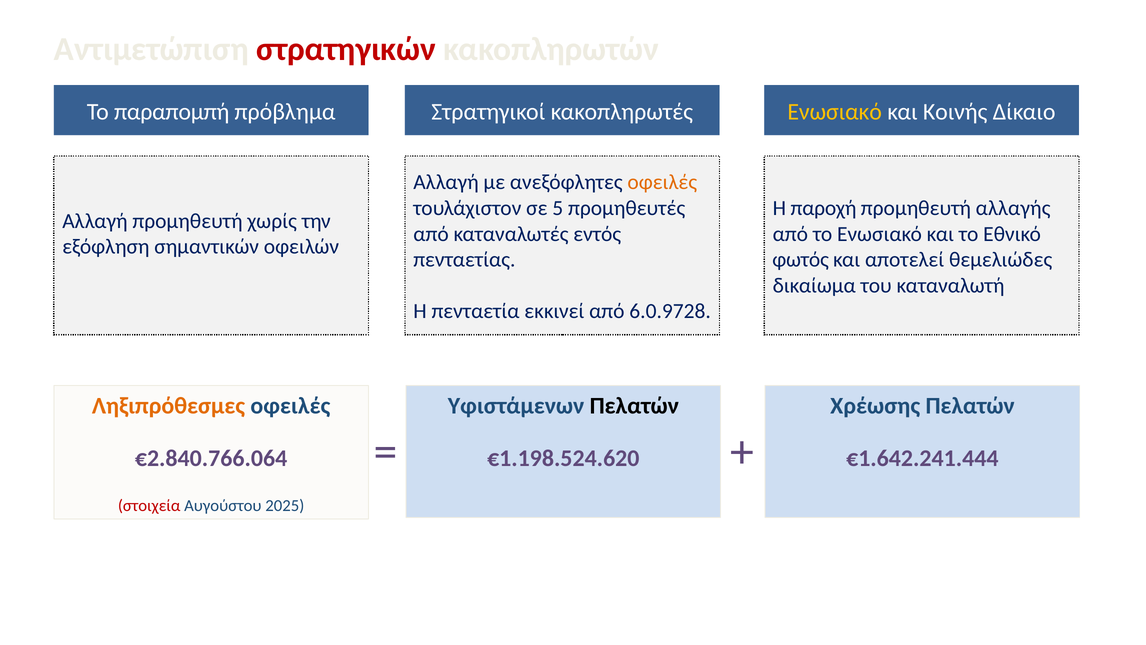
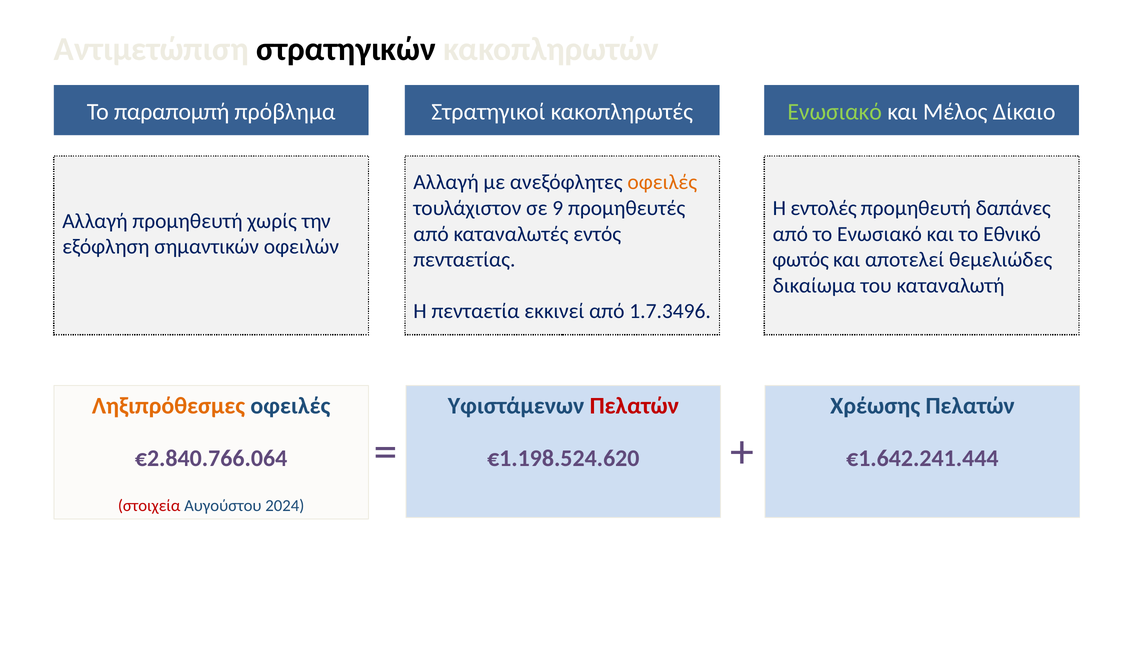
στρατηγικών colour: red -> black
Ενωσιακό at (835, 112) colour: yellow -> light green
Κοινής: Κοινής -> Μέλος
5: 5 -> 9
παροχή: παροχή -> εντολές
αλλαγής: αλλαγής -> δαπάνες
6.0.9728: 6.0.9728 -> 1.7.3496
Πελατών at (634, 405) colour: black -> red
2025: 2025 -> 2024
